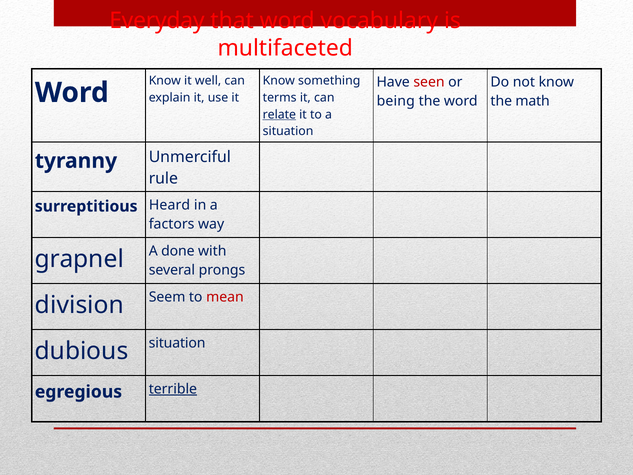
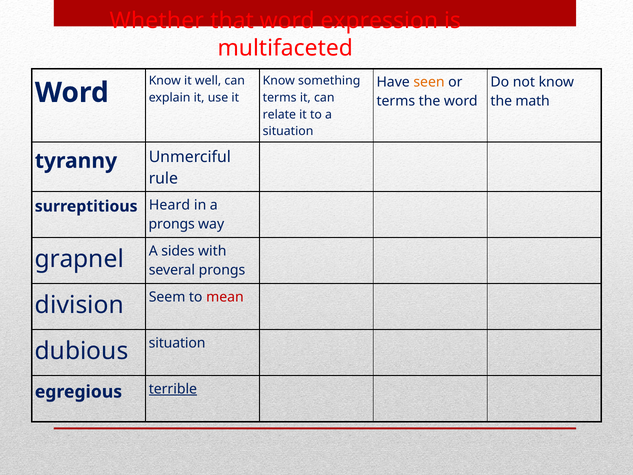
Everyday: Everyday -> Whether
vocabulary: vocabulary -> expression
seen colour: red -> orange
being at (396, 101): being -> terms
relate underline: present -> none
factors at (172, 224): factors -> prongs
done: done -> sides
